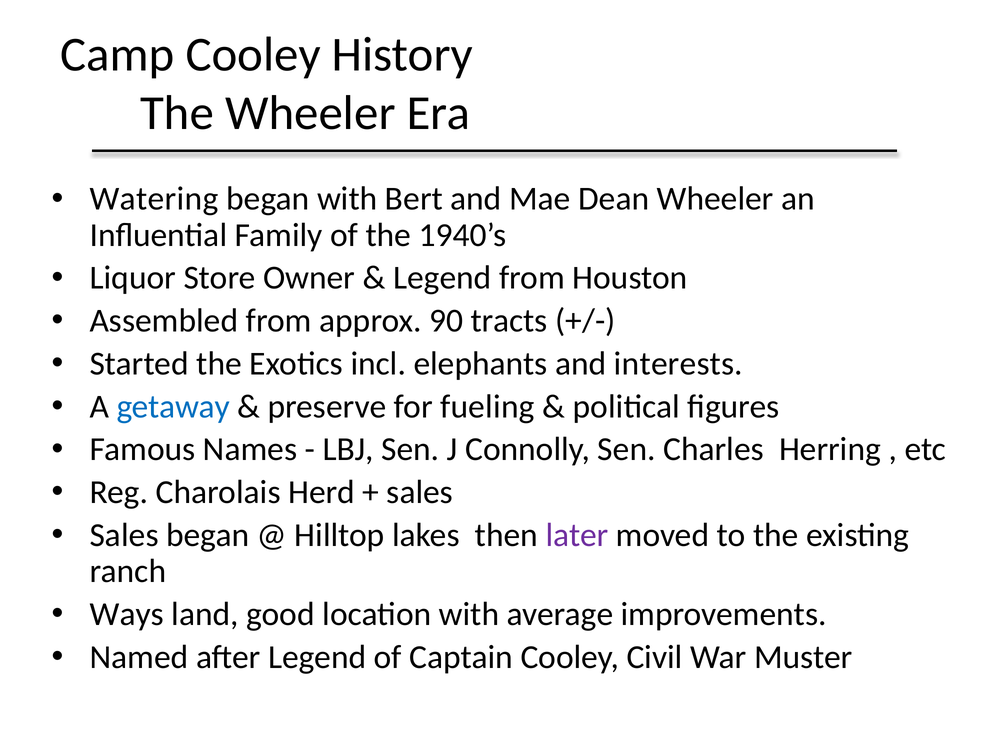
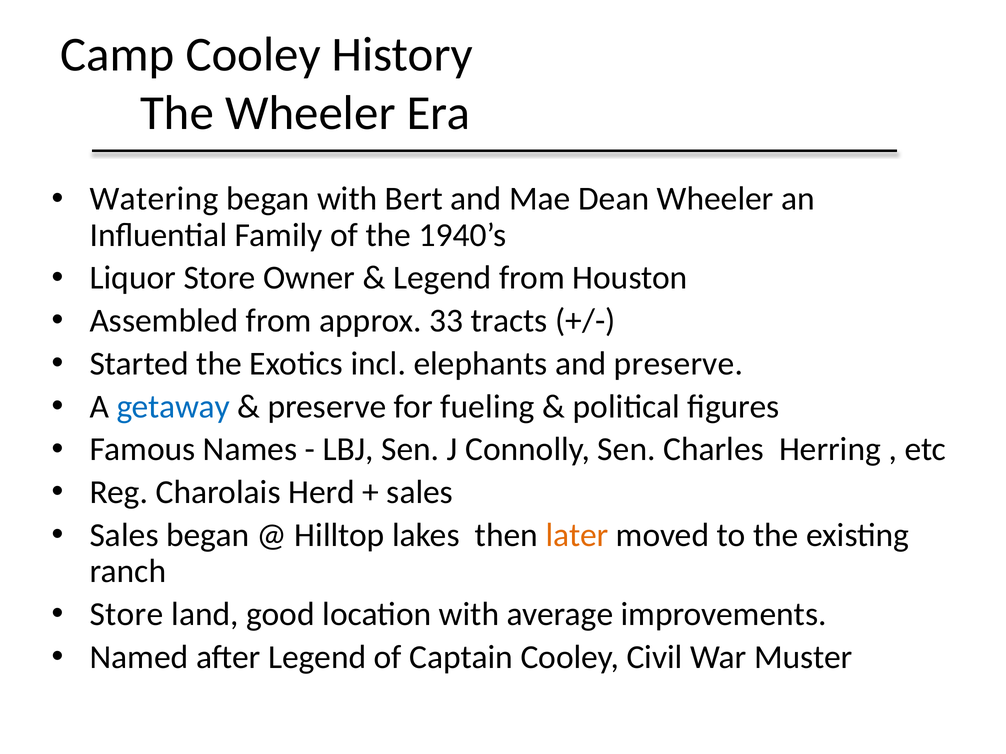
90: 90 -> 33
and interests: interests -> preserve
later colour: purple -> orange
Ways at (127, 615): Ways -> Store
